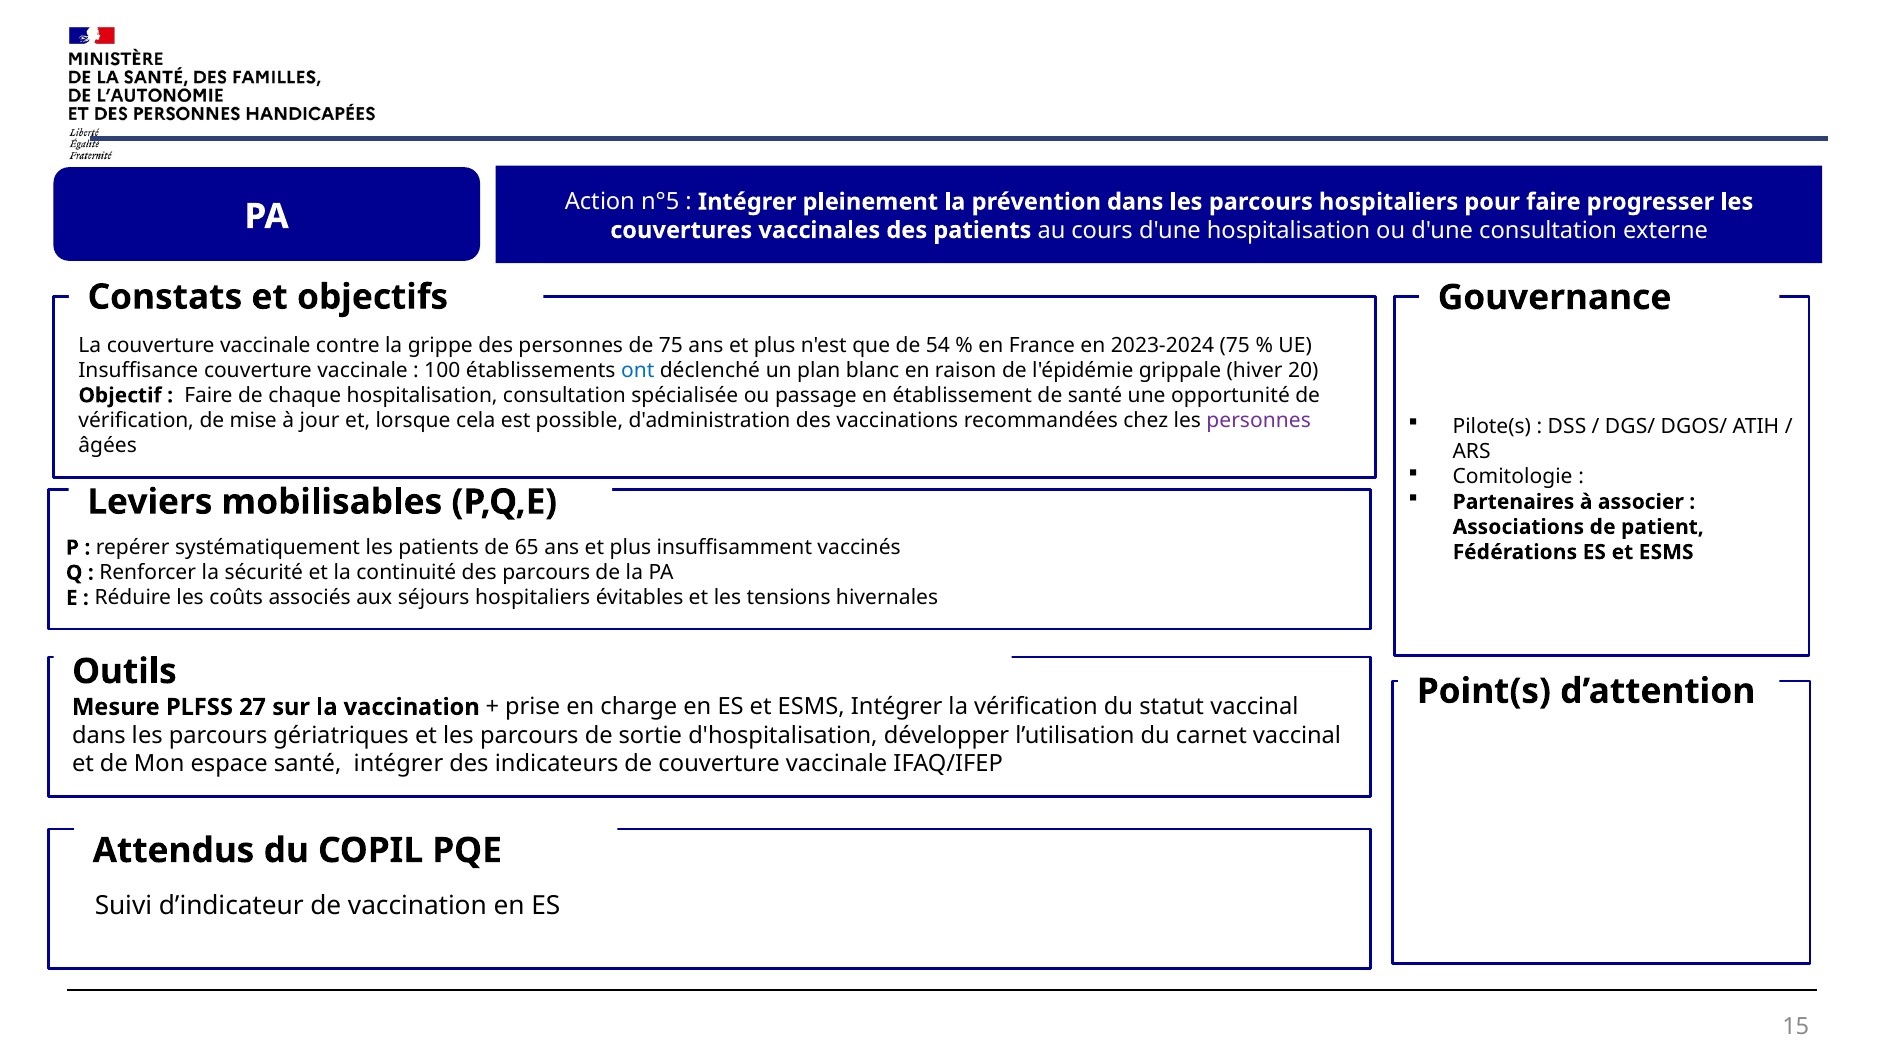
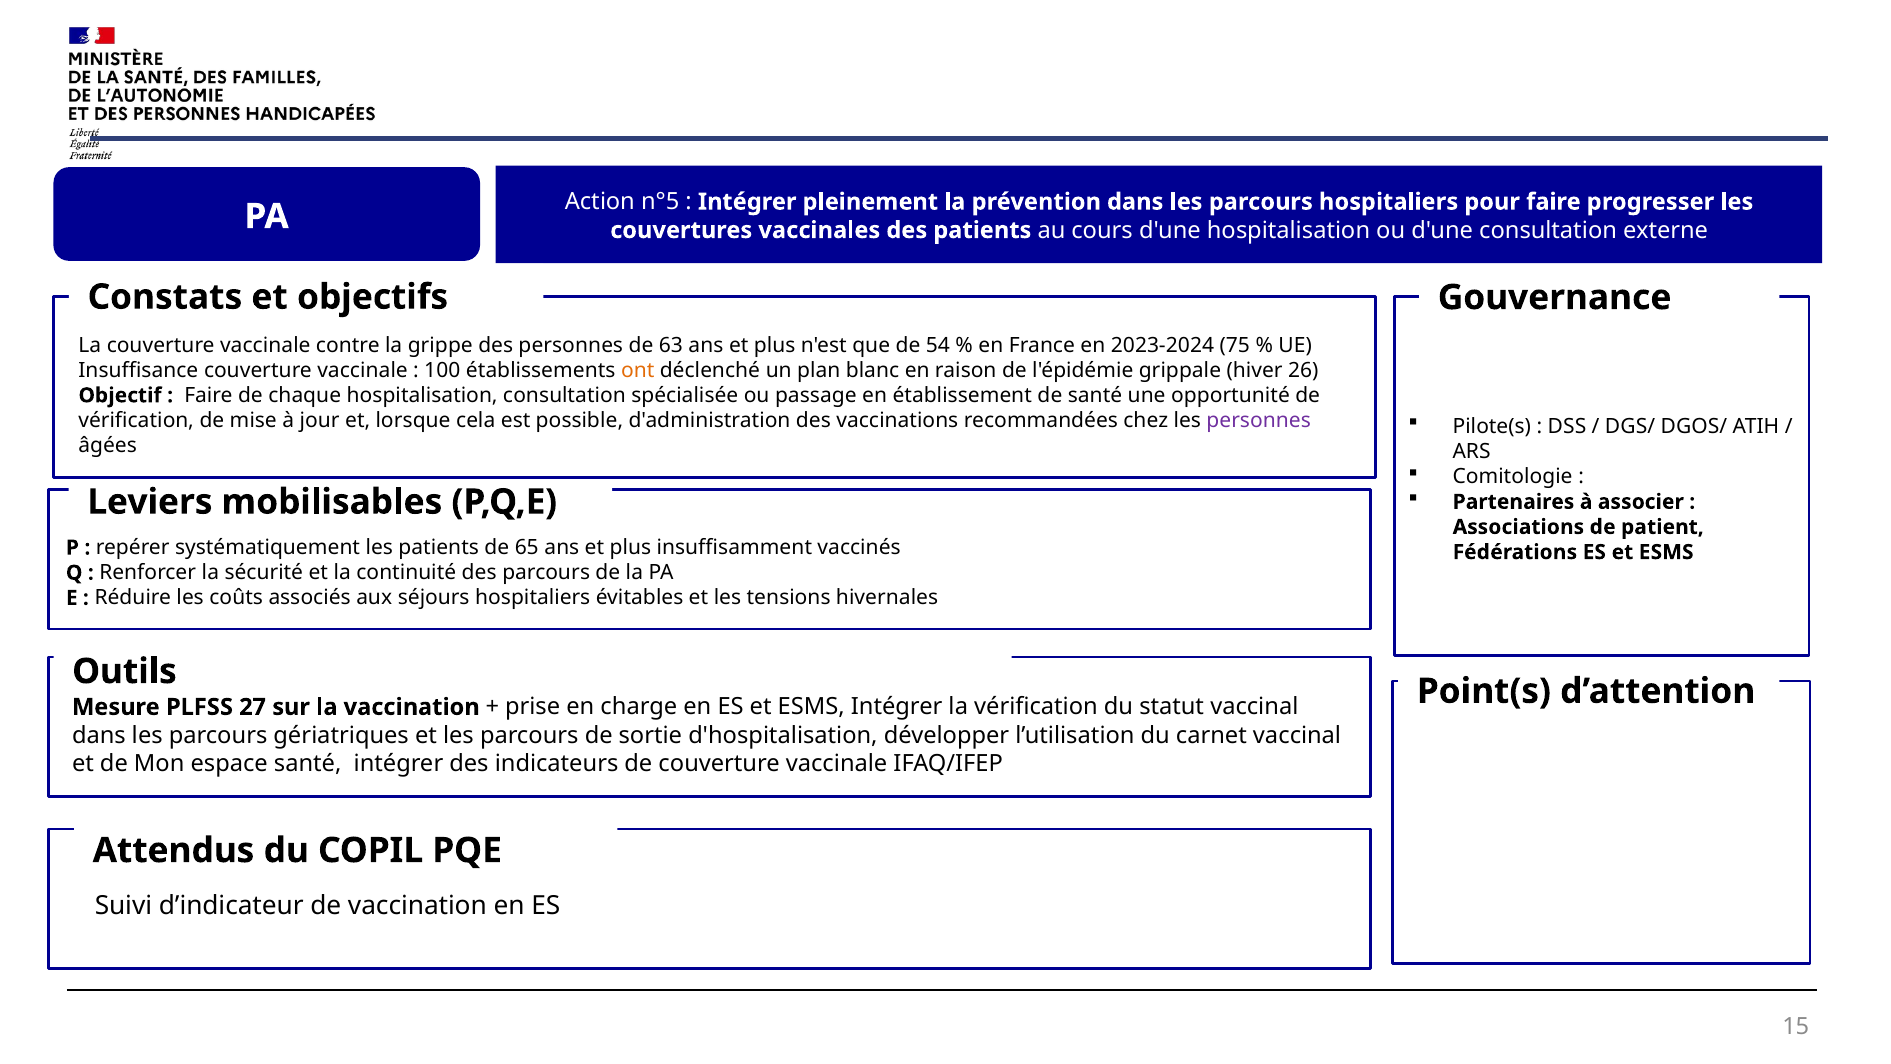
de 75: 75 -> 63
ont colour: blue -> orange
20: 20 -> 26
